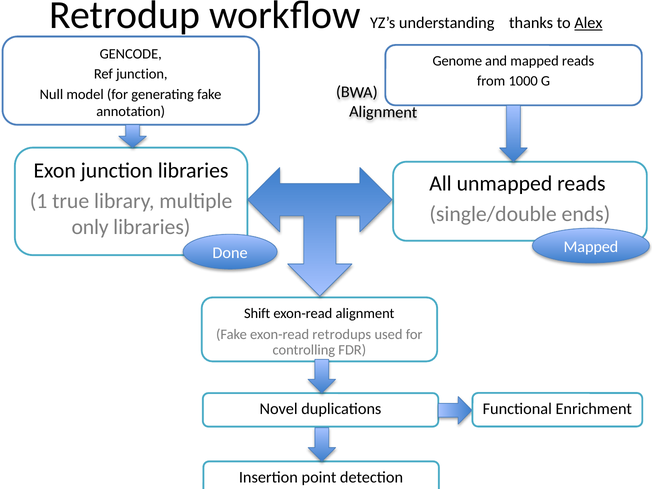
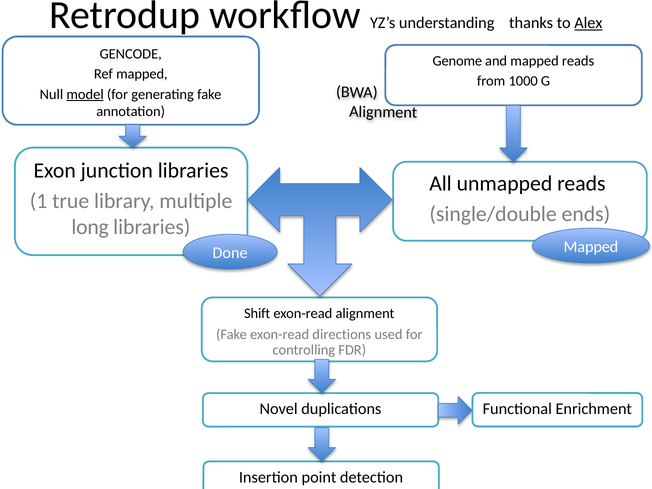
Ref junction: junction -> mapped
model underline: none -> present
only: only -> long
retrodups: retrodups -> directions
